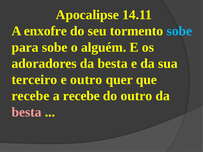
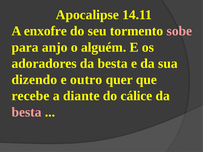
sobe at (179, 31) colour: light blue -> pink
para sobe: sobe -> anjo
terceiro: terceiro -> dizendo
a recebe: recebe -> diante
do outro: outro -> cálice
